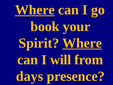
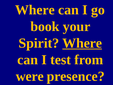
Where at (35, 10) underline: present -> none
will: will -> test
days: days -> were
